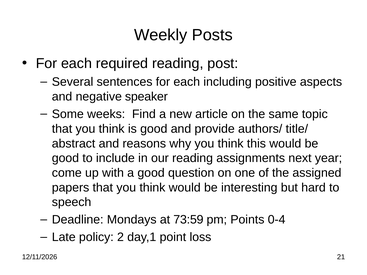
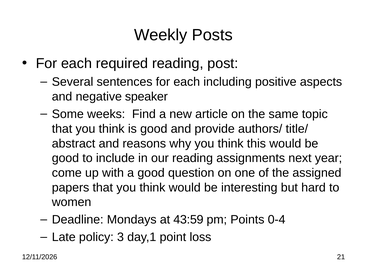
speech: speech -> women
73:59: 73:59 -> 43:59
2: 2 -> 3
